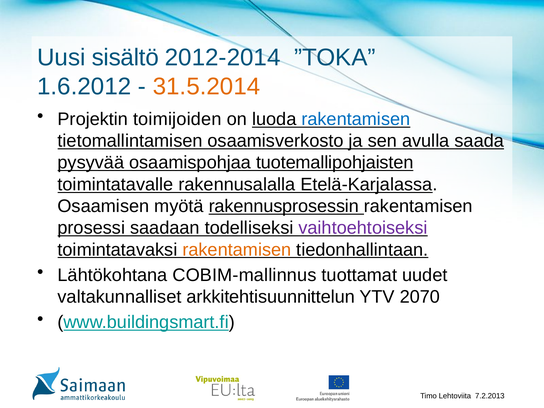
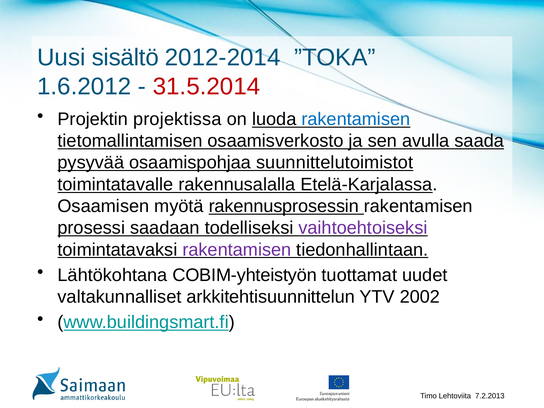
31.5.2014 colour: orange -> red
toimijoiden: toimijoiden -> projektissa
tuotemallipohjaisten: tuotemallipohjaisten -> suunnittelutoimistot
rakentamisen at (237, 250) colour: orange -> purple
COBIM-mallinnus: COBIM-mallinnus -> COBIM-yhteistyön
2070: 2070 -> 2002
